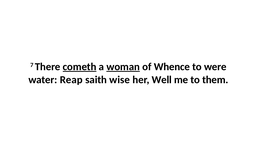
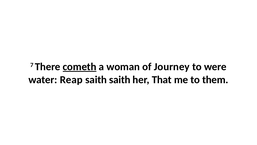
woman underline: present -> none
Whence: Whence -> Journey
saith wise: wise -> saith
Well: Well -> That
